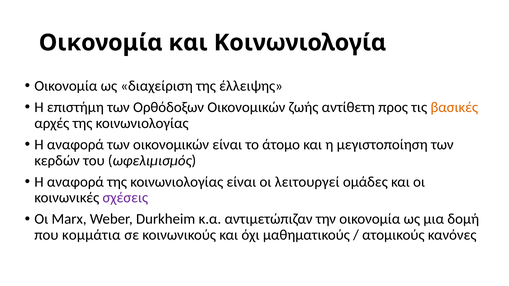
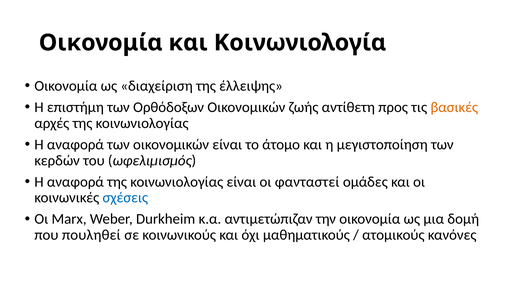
λειτουργεί: λειτουργεί -> φανταστεί
σχέσεις colour: purple -> blue
κομμάτια: κομμάτια -> πουληθεί
